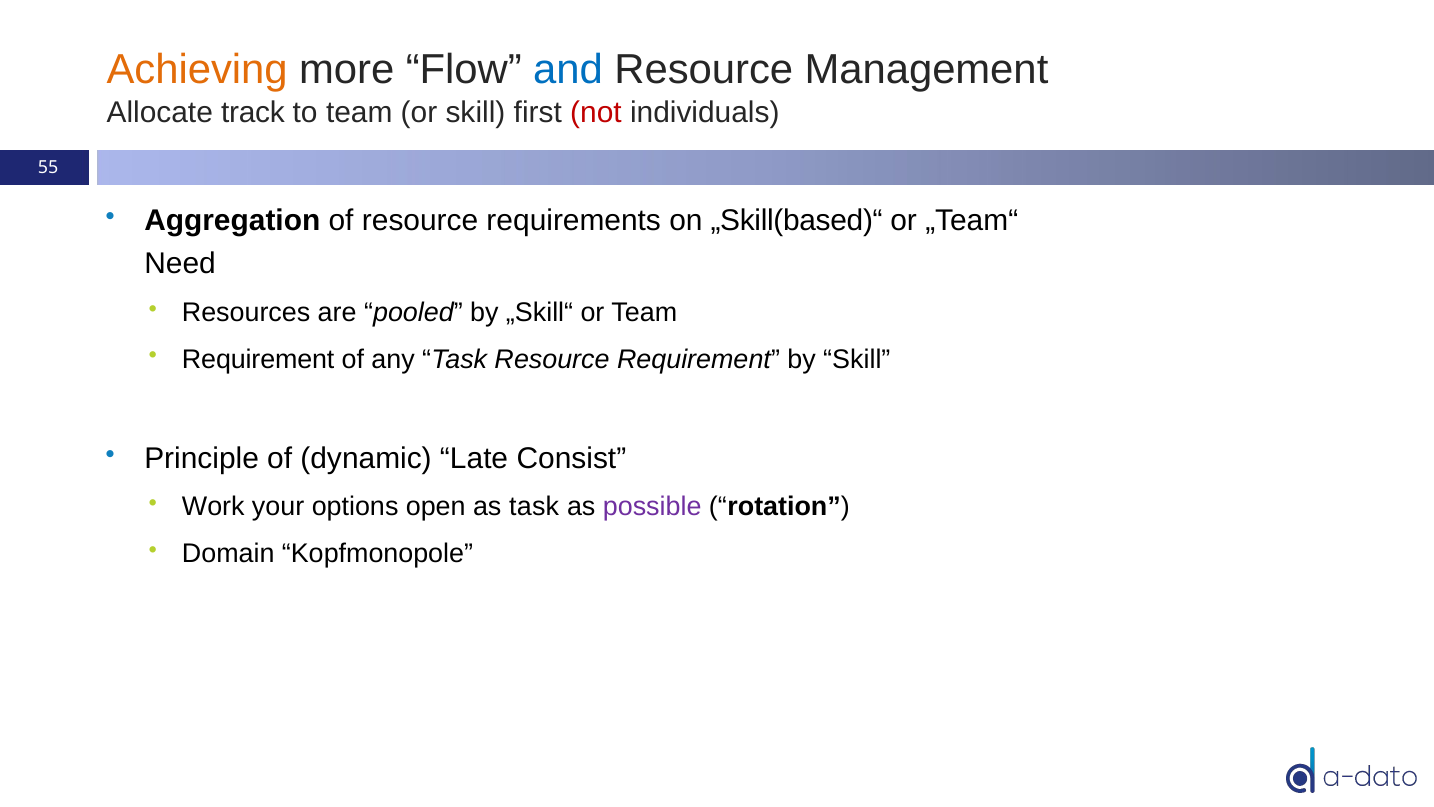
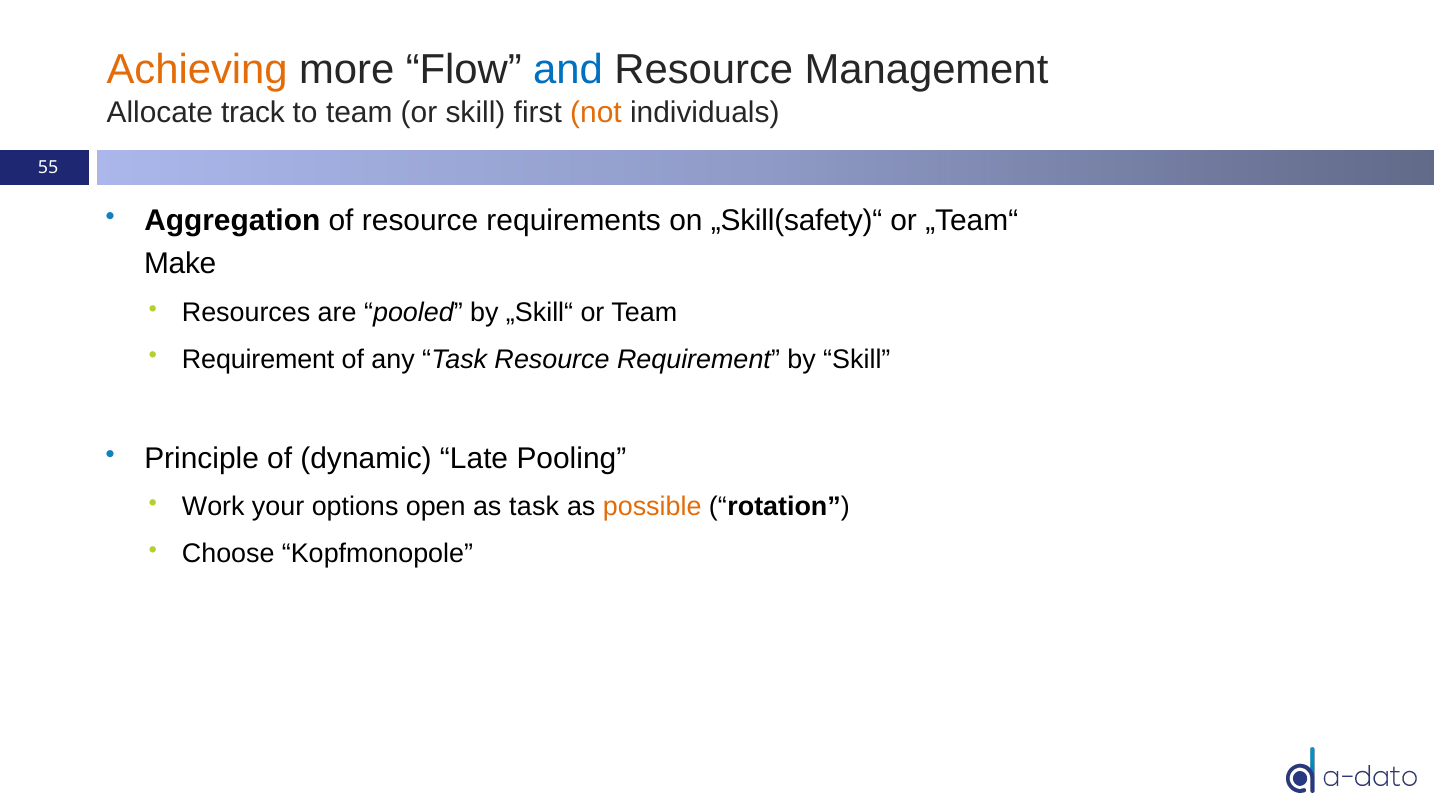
not colour: red -> orange
„Skill(based)“: „Skill(based)“ -> „Skill(safety)“
Need: Need -> Make
Consist: Consist -> Pooling
possible colour: purple -> orange
Domain: Domain -> Choose
